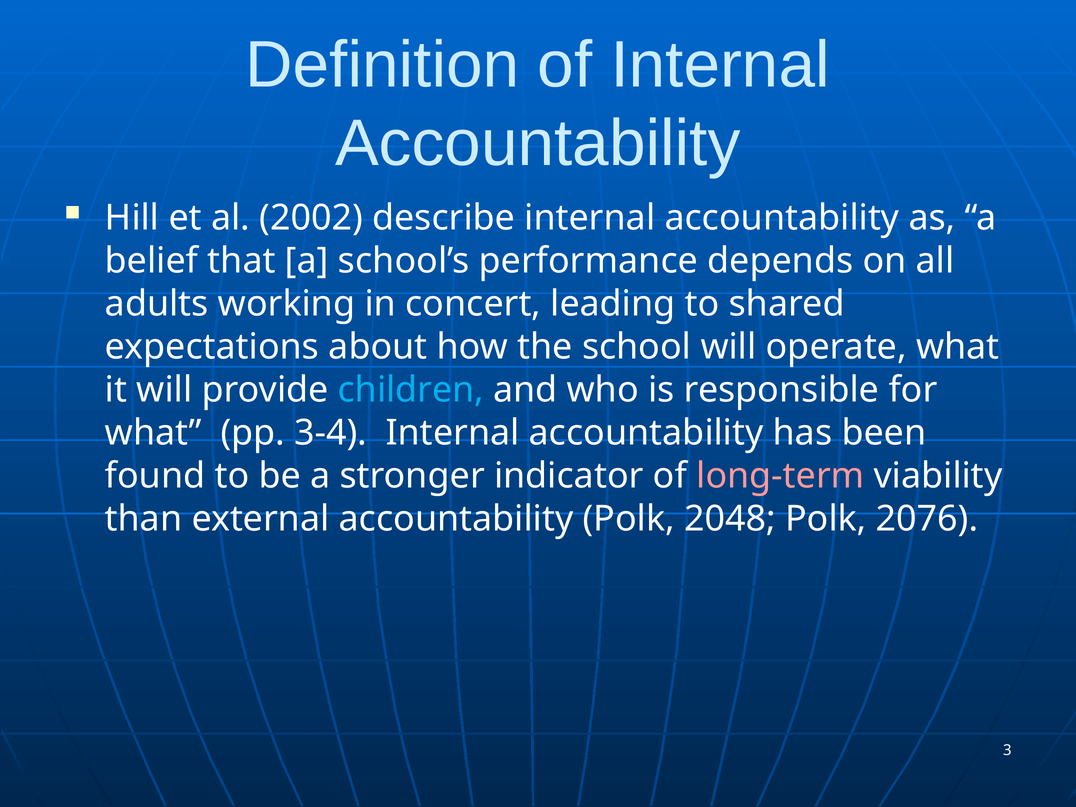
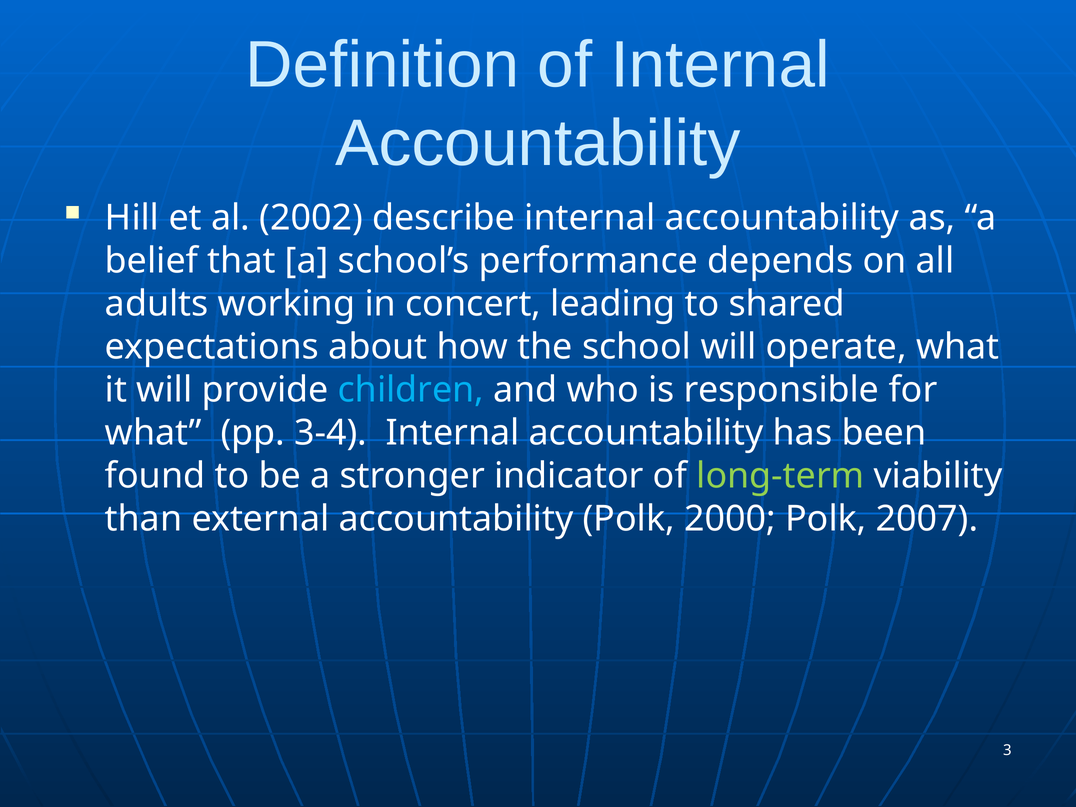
long-term colour: pink -> light green
2048: 2048 -> 2000
2076: 2076 -> 2007
